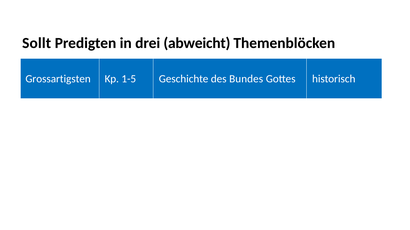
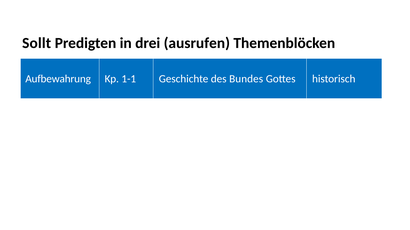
abweicht: abweicht -> ausrufen
Grossartigsten: Grossartigsten -> Aufbewahrung
1-5: 1-5 -> 1-1
